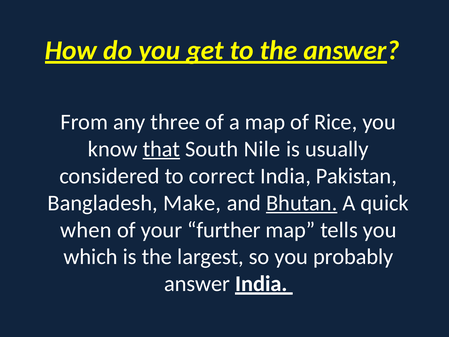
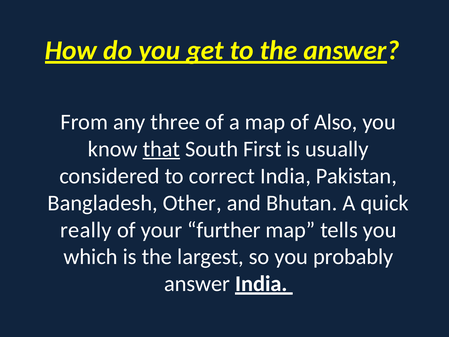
Rice: Rice -> Also
Nile: Nile -> First
Make: Make -> Other
Bhutan underline: present -> none
when: when -> really
